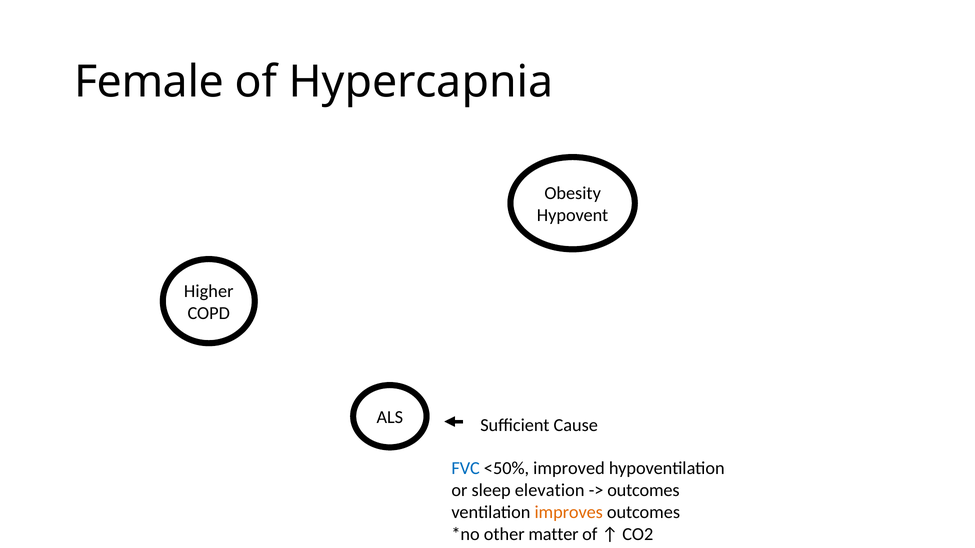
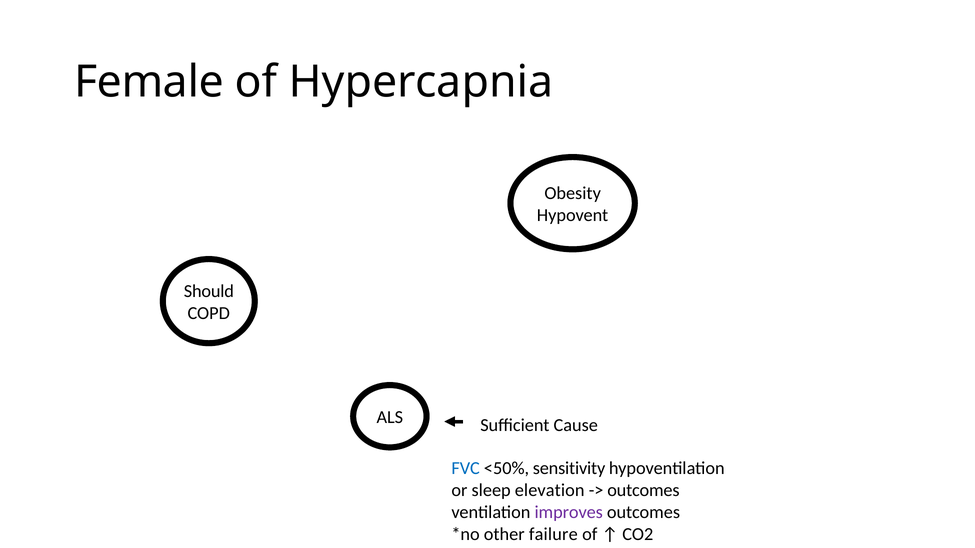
Higher: Higher -> Should
improved: improved -> sensitivity
improves colour: orange -> purple
matter: matter -> failure
